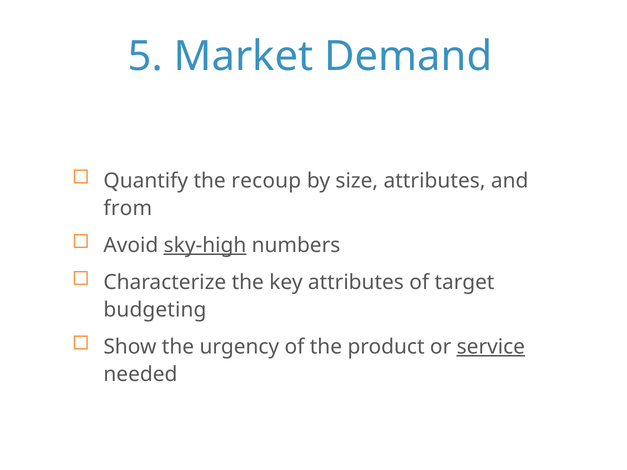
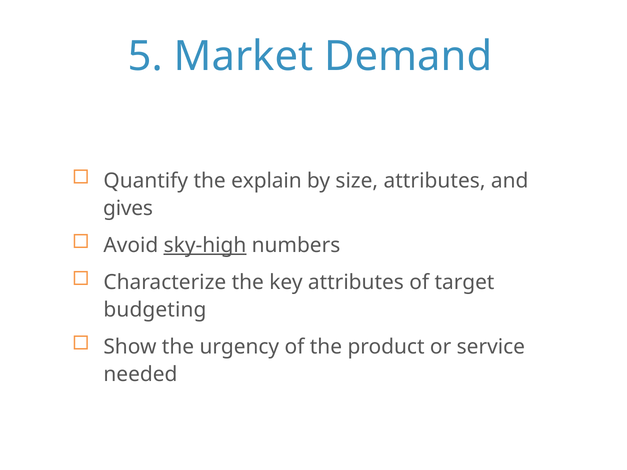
recoup: recoup -> explain
from: from -> gives
service underline: present -> none
